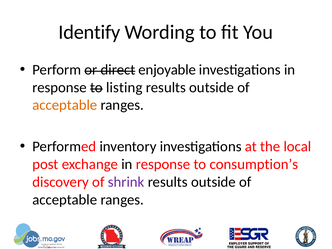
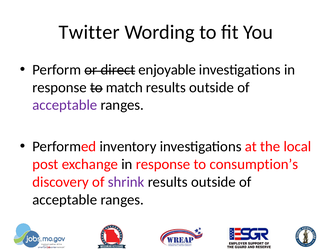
Identify: Identify -> Twitter
listing: listing -> match
acceptable at (65, 105) colour: orange -> purple
